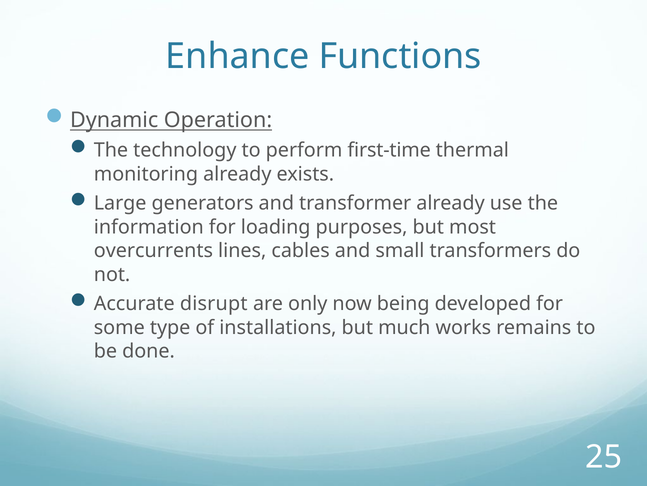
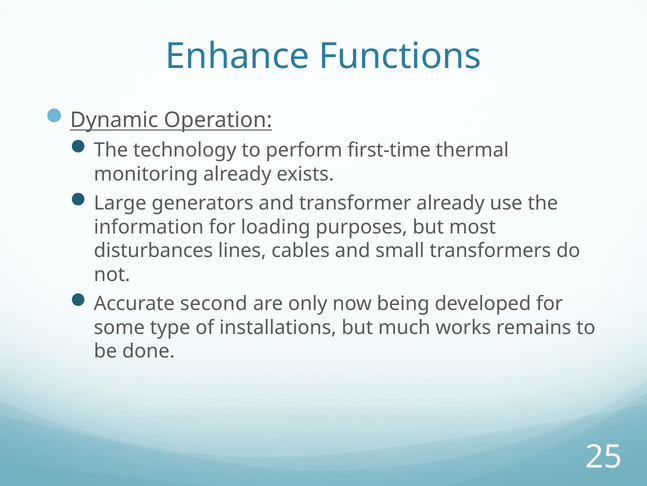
overcurrents: overcurrents -> disturbances
disrupt: disrupt -> second
